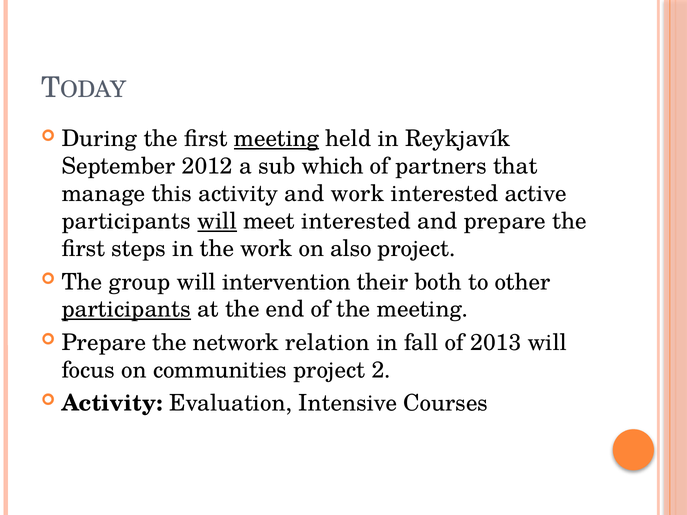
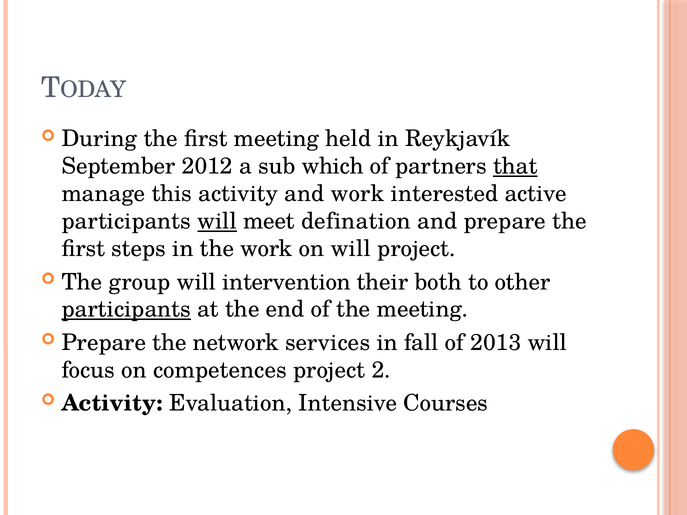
meeting at (277, 139) underline: present -> none
that underline: none -> present
meet interested: interested -> defination
on also: also -> will
relation: relation -> services
communities: communities -> competences
